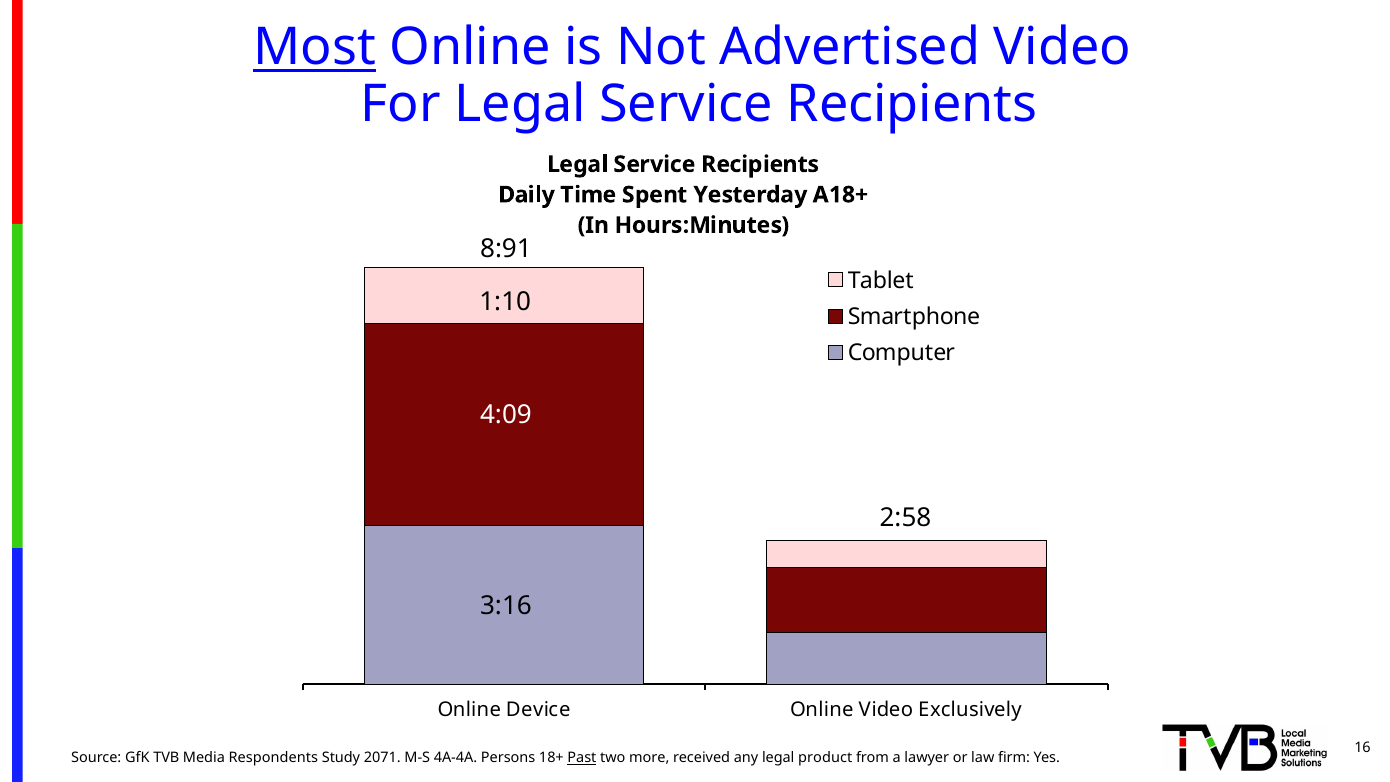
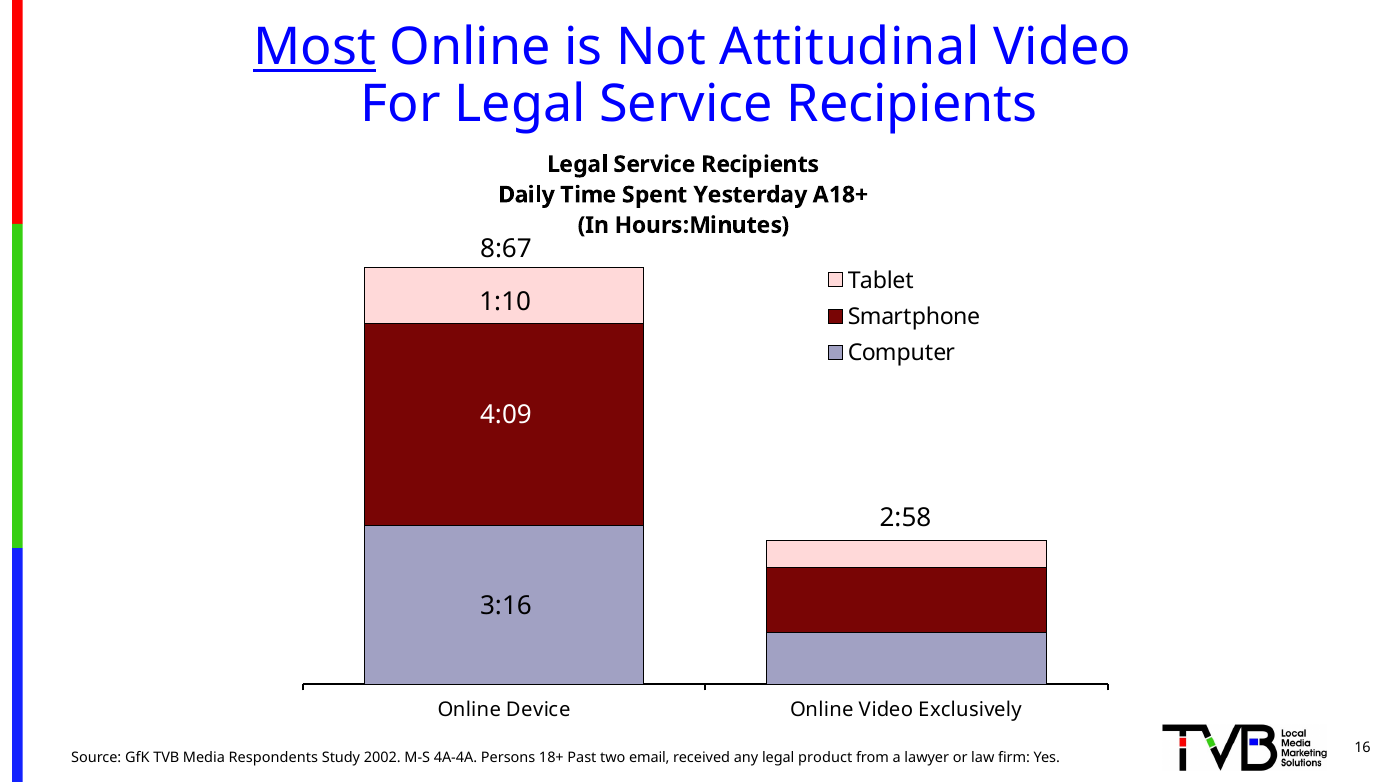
Advertised: Advertised -> Attitudinal
8:91: 8:91 -> 8:67
2071: 2071 -> 2002
Past underline: present -> none
more: more -> email
